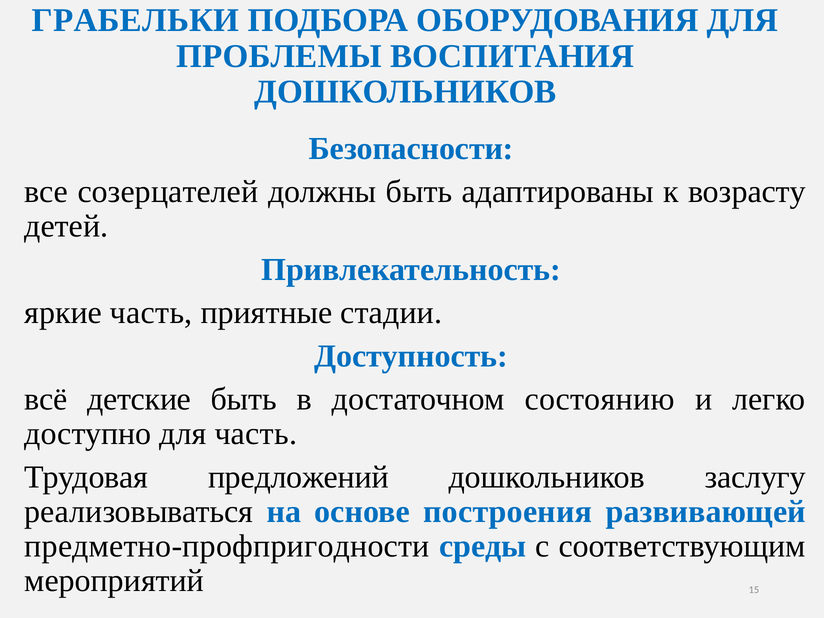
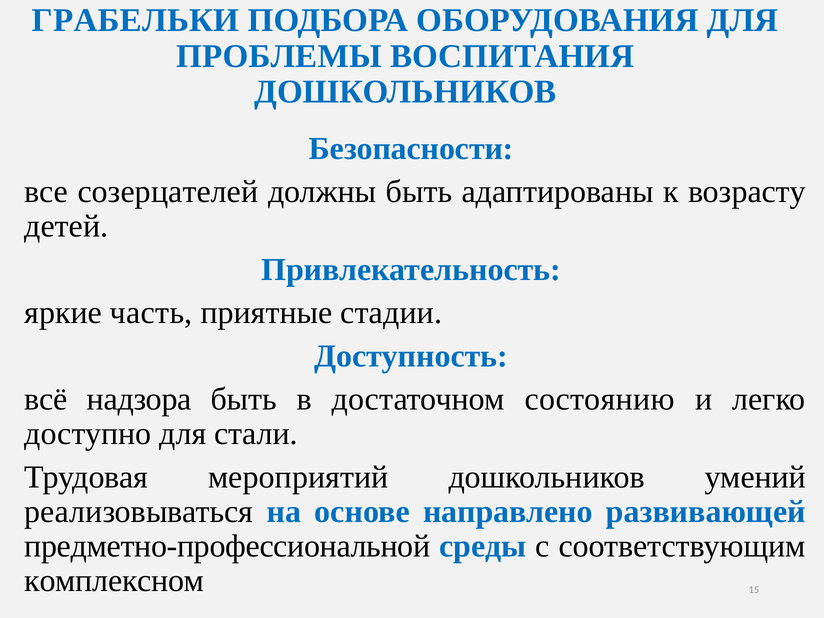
детские: детские -> надзора
для часть: часть -> стали
предложений: предложений -> мероприятий
заслугу: заслугу -> умений
построения: построения -> направлено
предметно-профпригодности: предметно-профпригодности -> предметно-профессиональной
мероприятий: мероприятий -> комплексном
